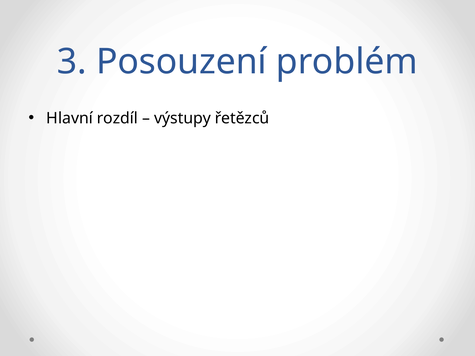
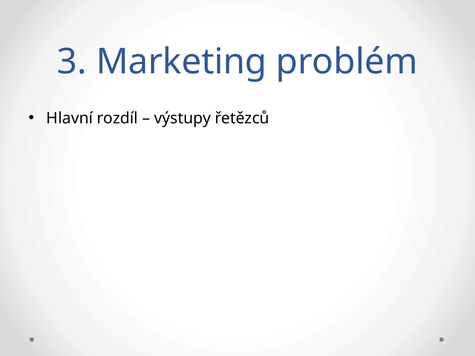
Posouzení: Posouzení -> Marketing
